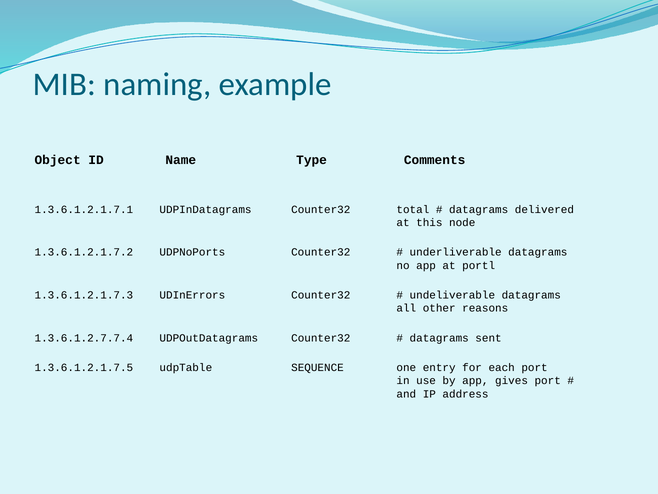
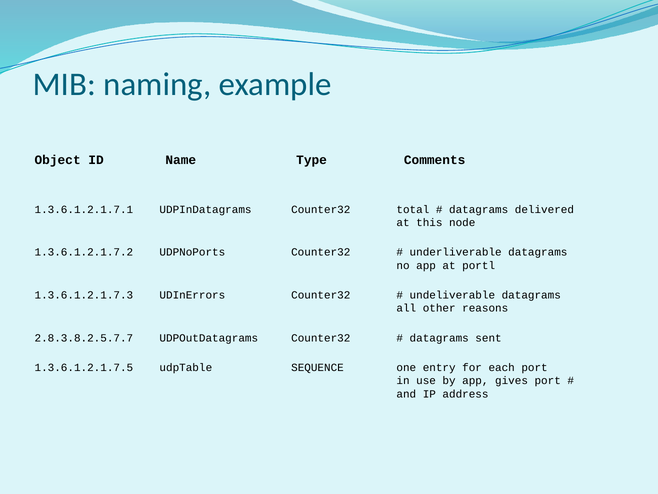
1.3.6.1.2.7.7.4: 1.3.6.1.2.7.7.4 -> 2.8.3.8.2.5.7.7
